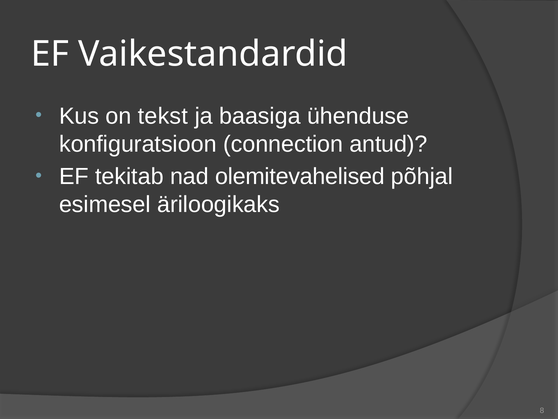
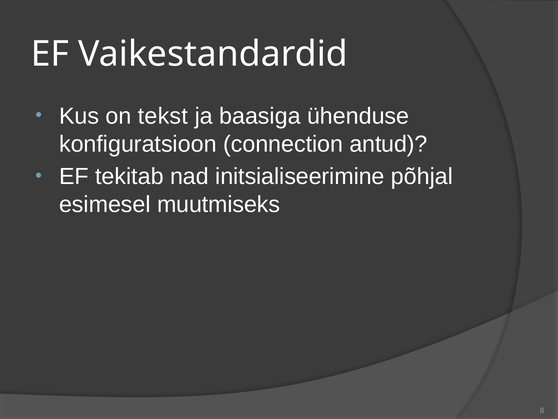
olemitevahelised: olemitevahelised -> initsialiseerimine
äriloogikaks: äriloogikaks -> muutmiseks
